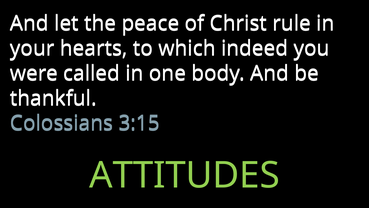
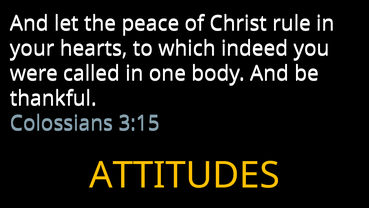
ATTITUDES colour: light green -> yellow
